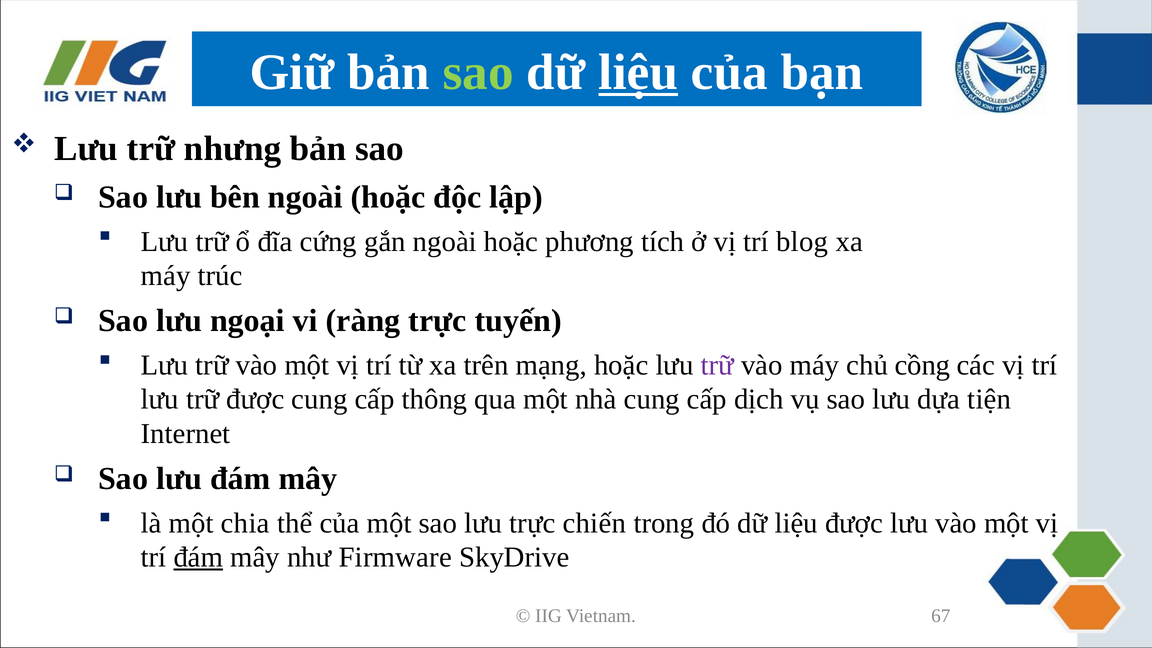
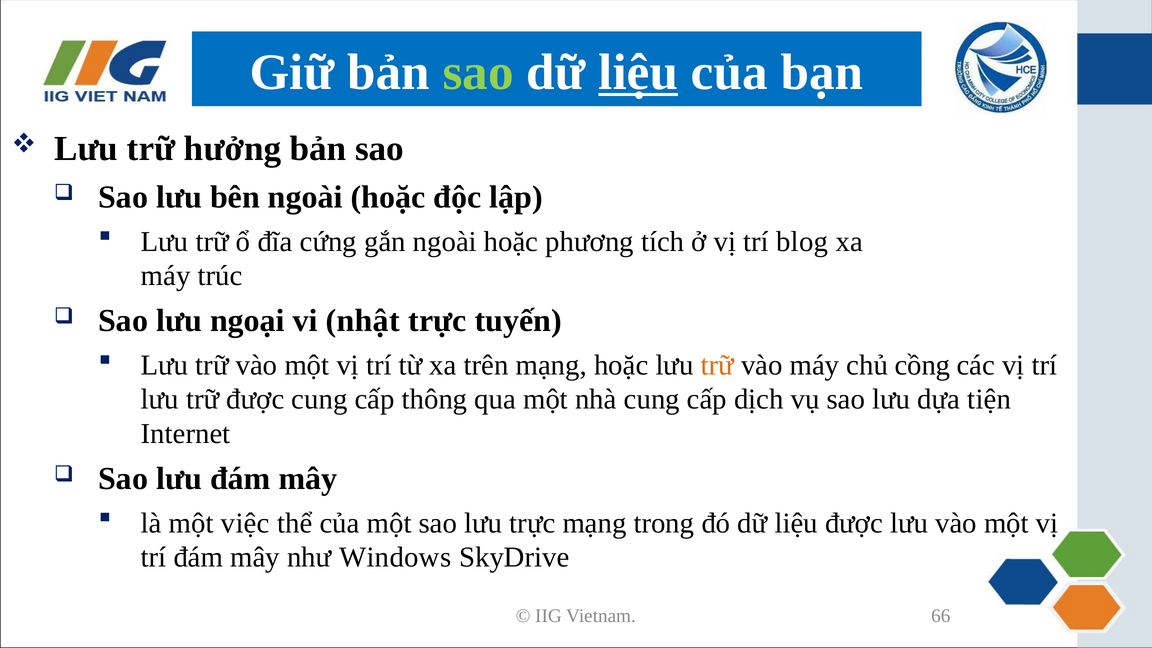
nhưng: nhưng -> hưởng
ràng: ràng -> nhật
trữ at (717, 365) colour: purple -> orange
chia: chia -> việc
trực chiến: chiến -> mạng
đám at (198, 557) underline: present -> none
Firmware: Firmware -> Windows
67: 67 -> 66
